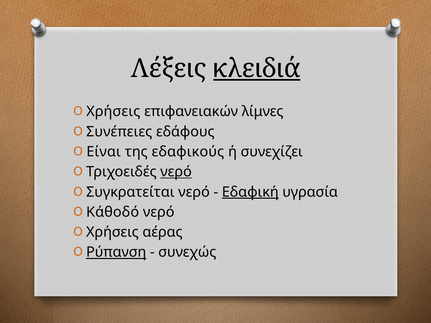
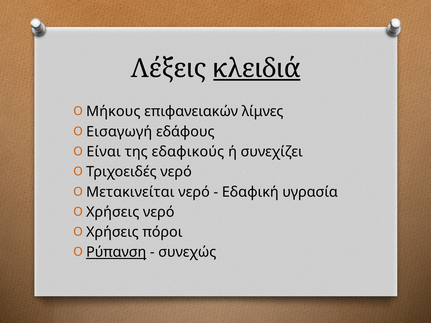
Χρήσεις at (113, 112): Χρήσεις -> Μήκους
Συνέπειες: Συνέπειες -> Εισαγωγή
νερό at (176, 172) underline: present -> none
Συγκρατείται: Συγκρατείται -> Μετακινείται
Εδαφική underline: present -> none
Κάθοδό at (113, 212): Κάθοδό -> Χρήσεις
αέρας: αέρας -> πόροι
